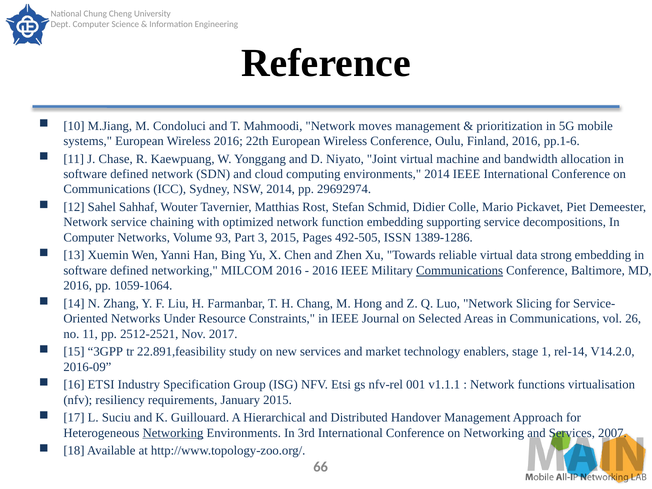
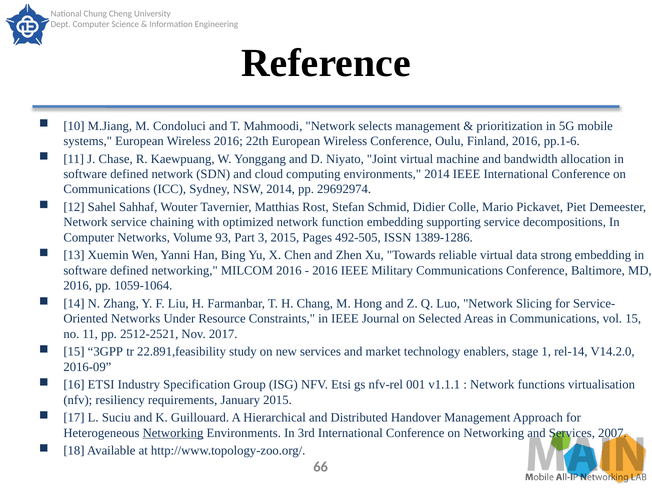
moves: moves -> selects
Communications at (460, 270) underline: present -> none
vol 26: 26 -> 15
